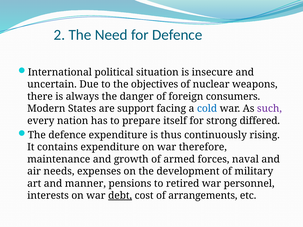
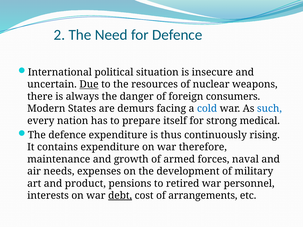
Due underline: none -> present
objectives: objectives -> resources
support: support -> demurs
such colour: purple -> blue
differed: differed -> medical
manner: manner -> product
